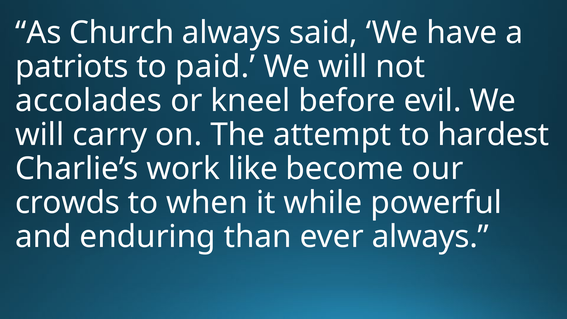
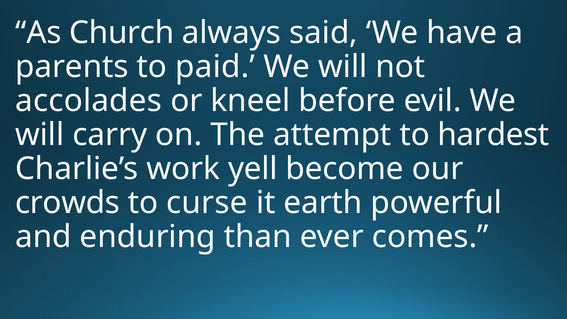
patriots: patriots -> parents
like: like -> yell
when: when -> curse
while: while -> earth
ever always: always -> comes
